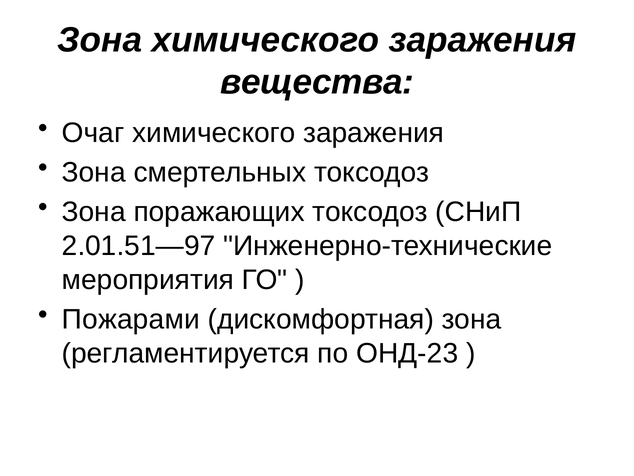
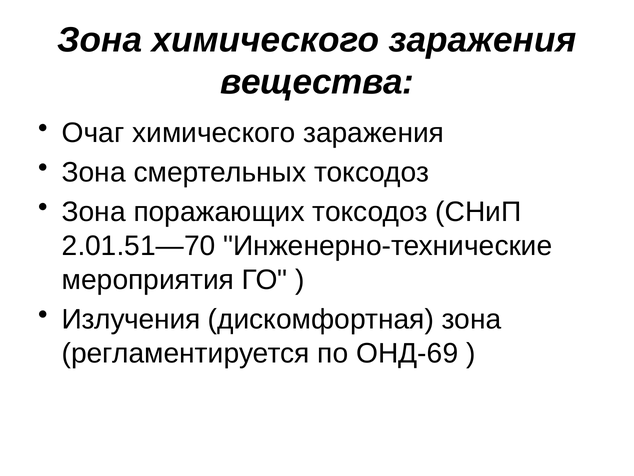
2.01.51—97: 2.01.51—97 -> 2.01.51—70
Пожарами: Пожарами -> Излучения
ОНД-23: ОНД-23 -> ОНД-69
